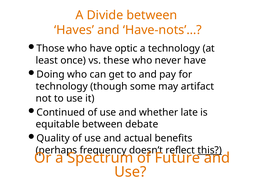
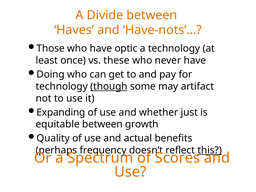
though underline: none -> present
Continued: Continued -> Expanding
late: late -> just
debate: debate -> growth
Future: Future -> Scores
